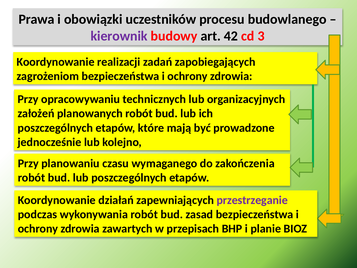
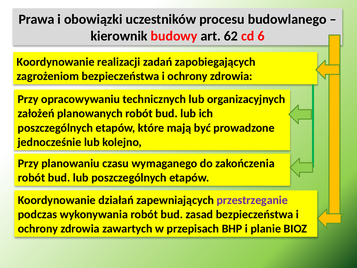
kierownik colour: purple -> black
42: 42 -> 62
3: 3 -> 6
